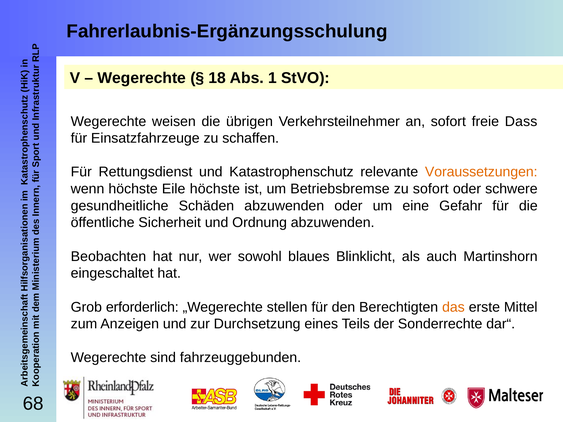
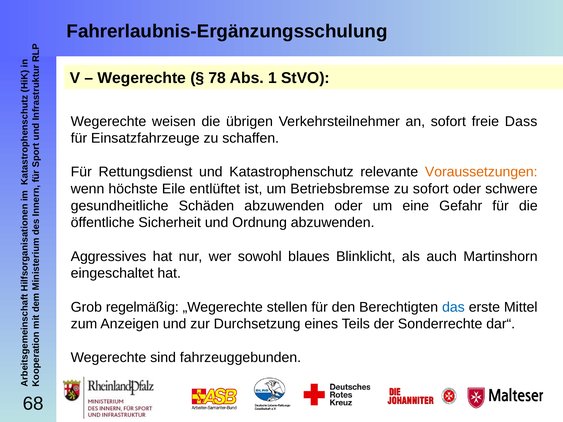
18: 18 -> 78
Eile höchste: höchste -> entlüftet
Beobachten: Beobachten -> Aggressives
erforderlich: erforderlich -> regelmäßig
das colour: orange -> blue
